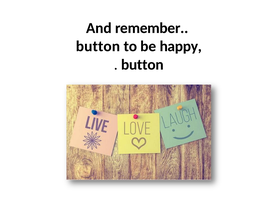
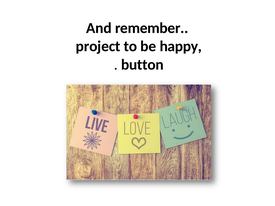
button at (98, 46): button -> project
